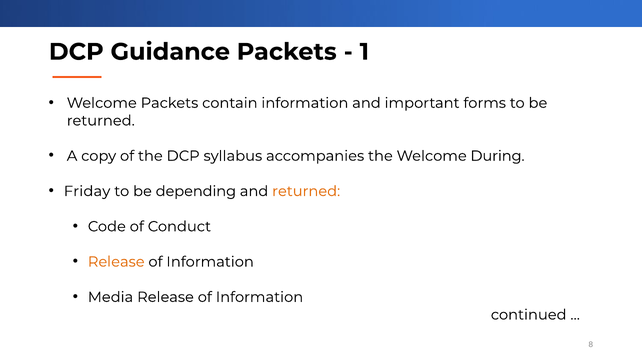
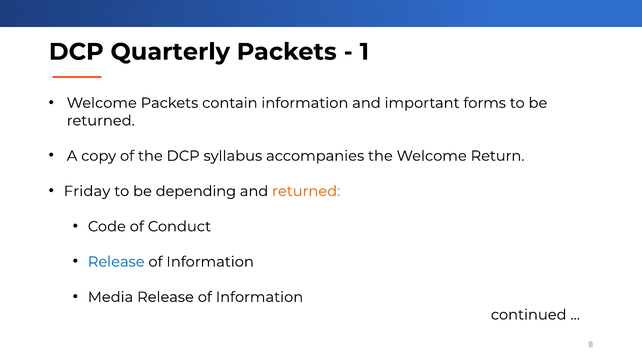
Guidance: Guidance -> Quarterly
During: During -> Return
Release at (116, 262) colour: orange -> blue
